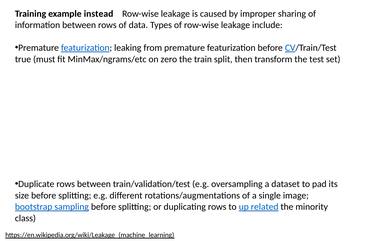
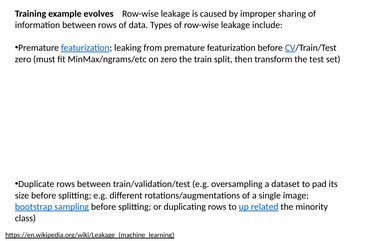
instead: instead -> evolves
true at (23, 59): true -> zero
